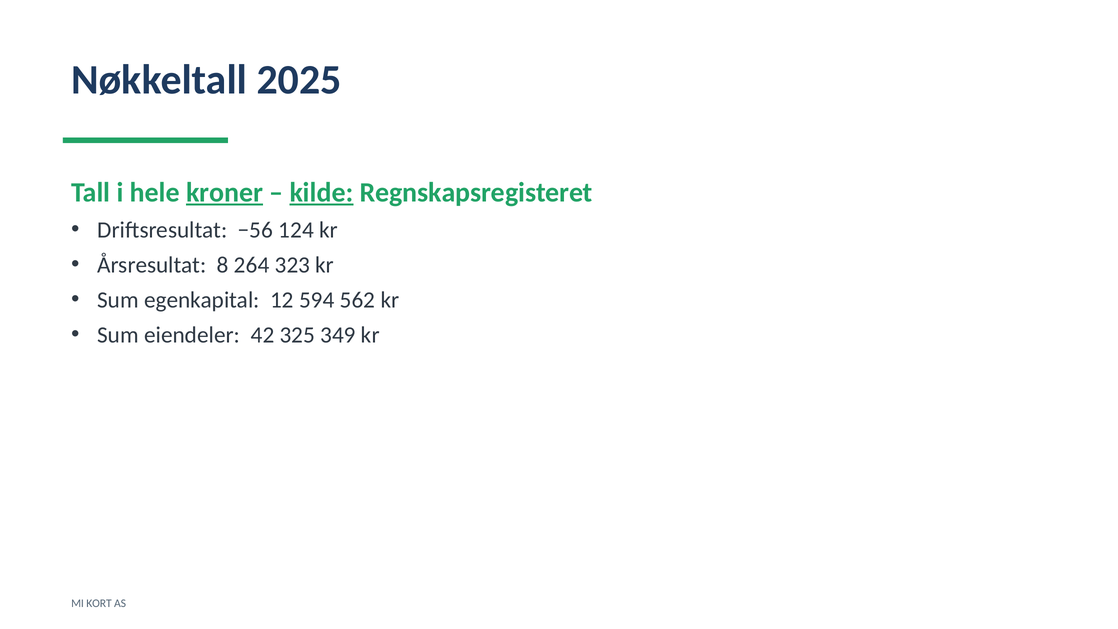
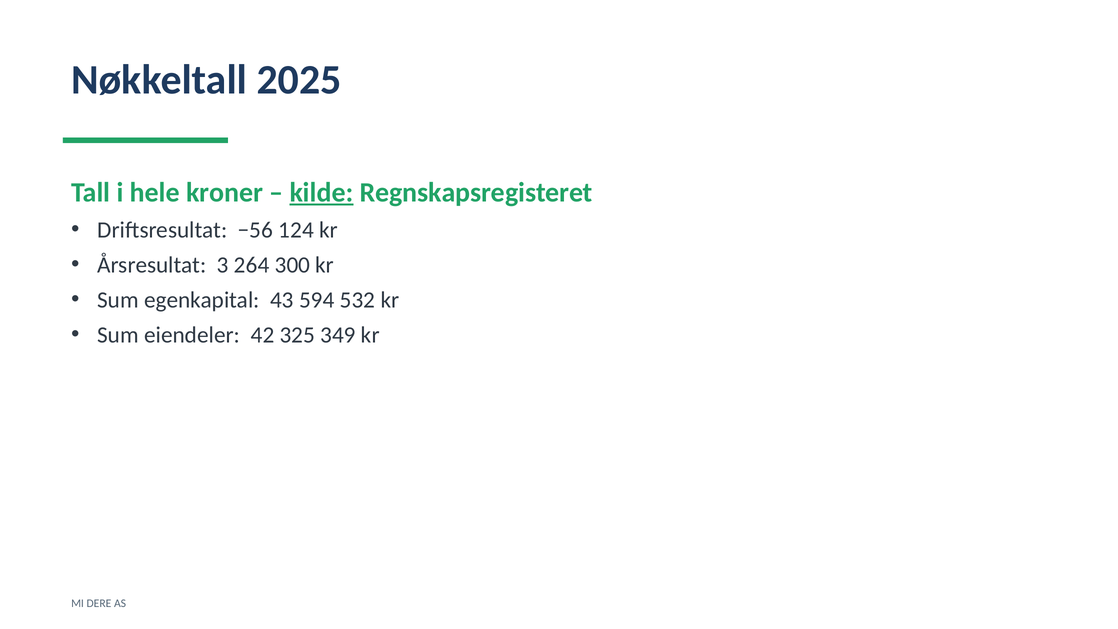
kroner underline: present -> none
8: 8 -> 3
323: 323 -> 300
12: 12 -> 43
562: 562 -> 532
KORT: KORT -> DERE
